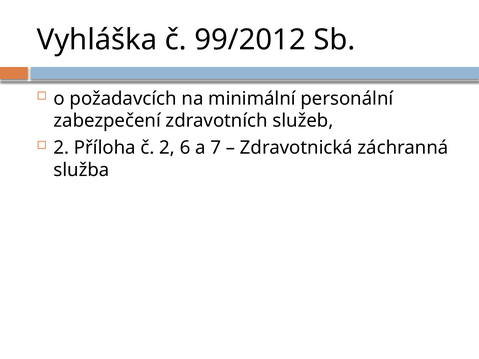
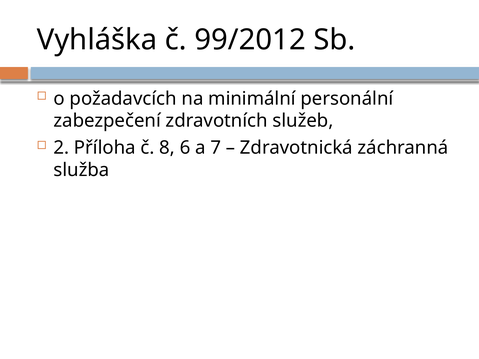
č 2: 2 -> 8
